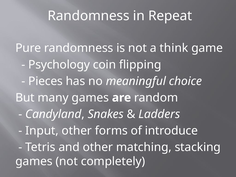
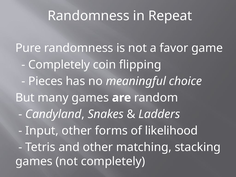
think: think -> favor
Psychology at (59, 65): Psychology -> Completely
introduce: introduce -> likelihood
